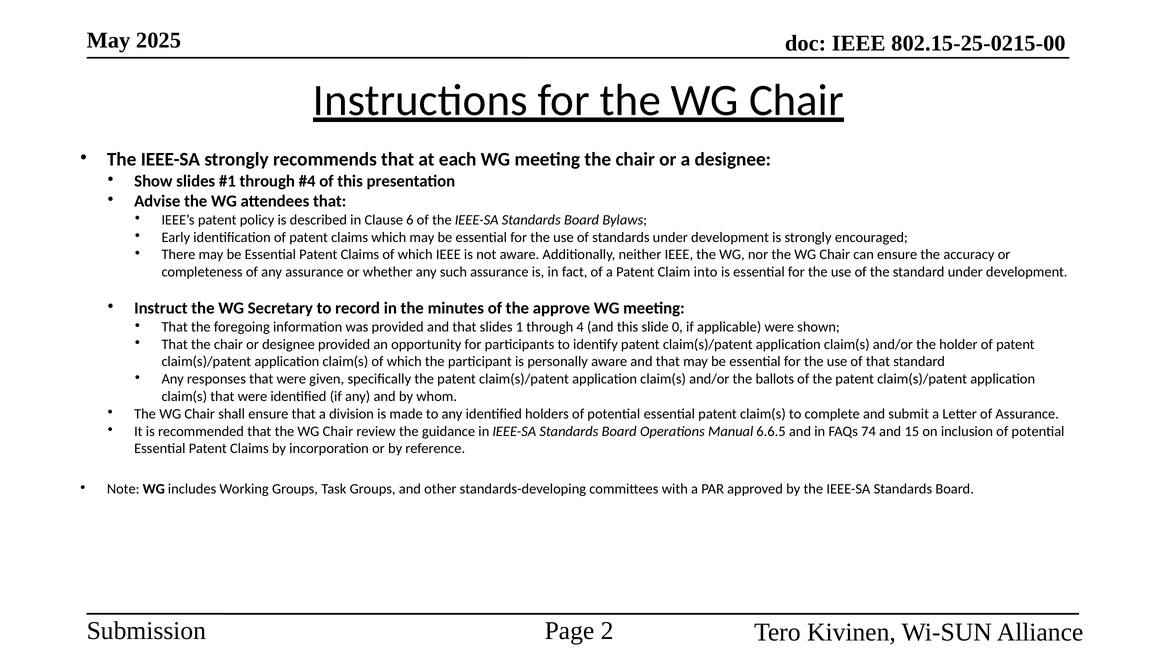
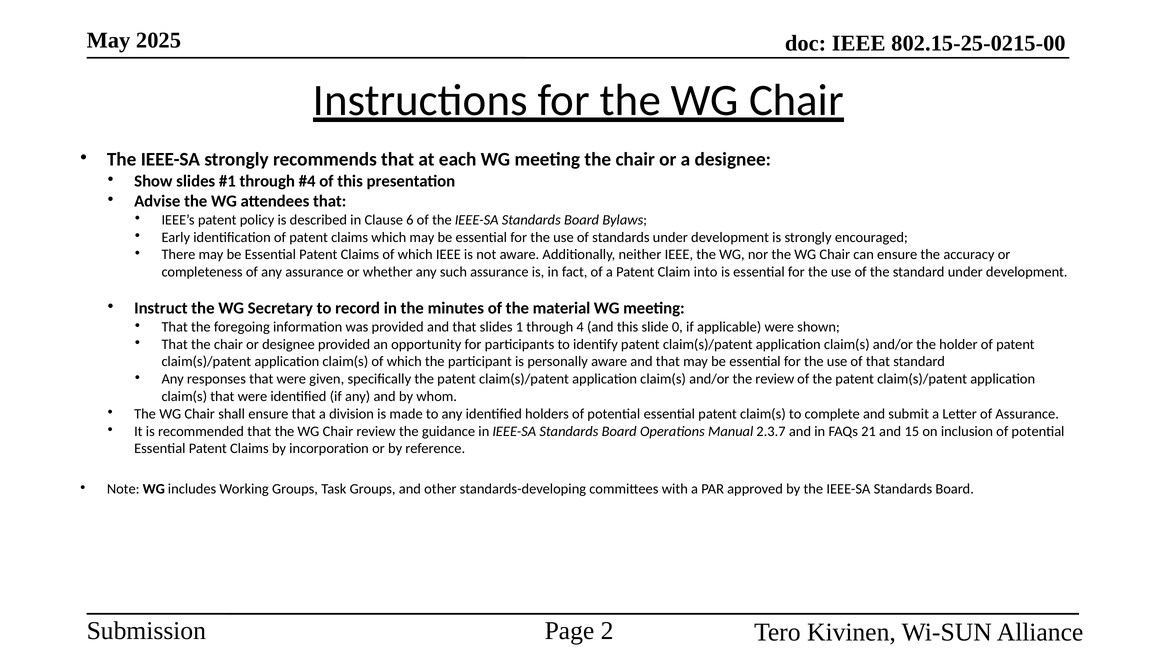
approve: approve -> material
the ballots: ballots -> review
6.6.5: 6.6.5 -> 2.3.7
74: 74 -> 21
